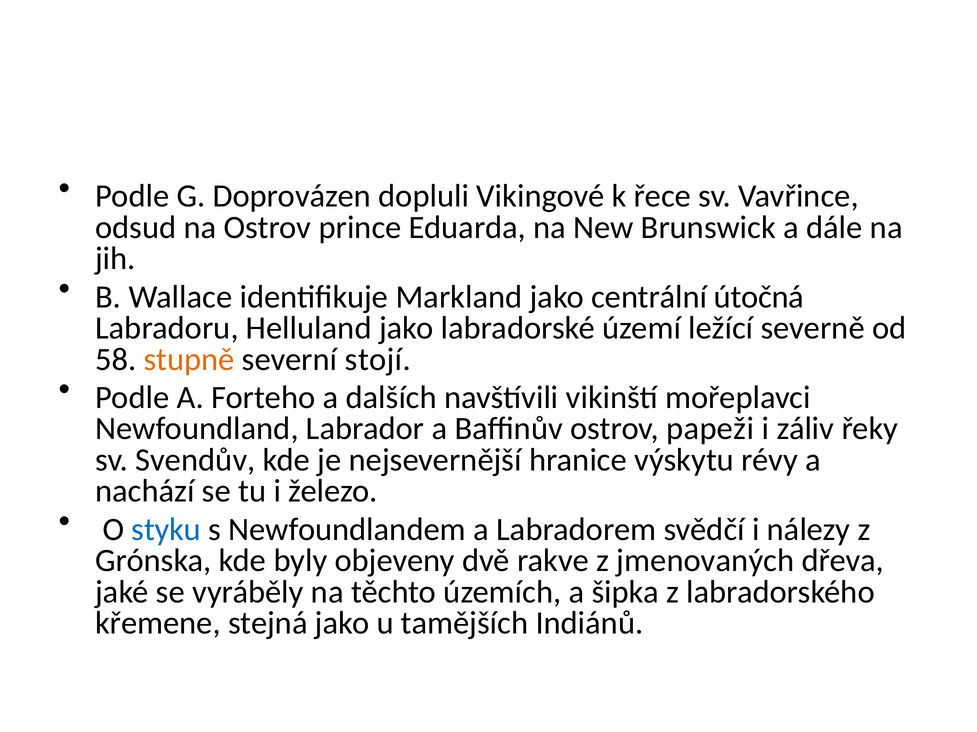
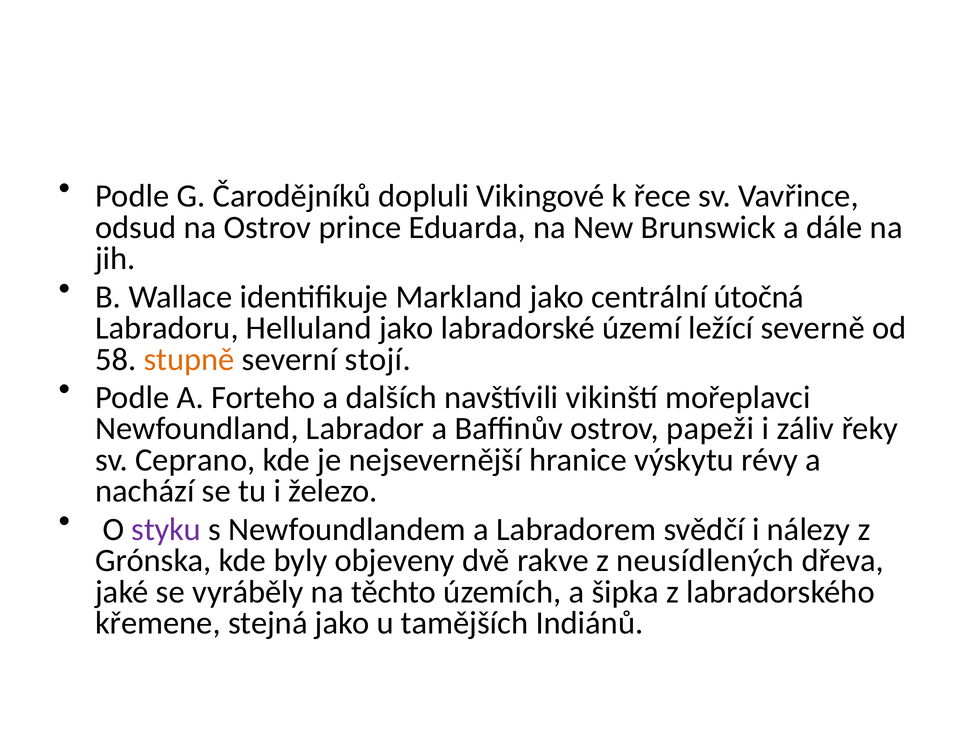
Doprovázen: Doprovázen -> Čarodějníků
Svendův: Svendův -> Ceprano
styku colour: blue -> purple
jmenovaných: jmenovaných -> neusídlených
